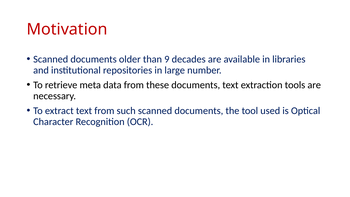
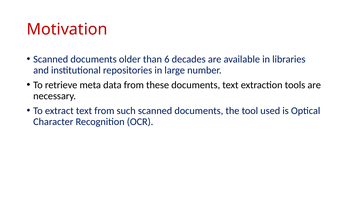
9: 9 -> 6
